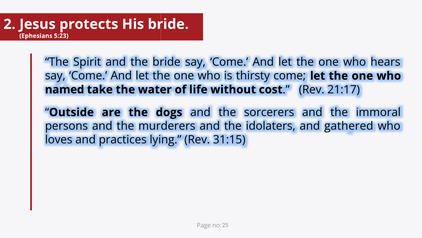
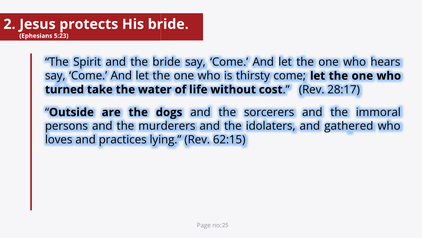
named: named -> turned
21:17: 21:17 -> 28:17
31:15: 31:15 -> 62:15
